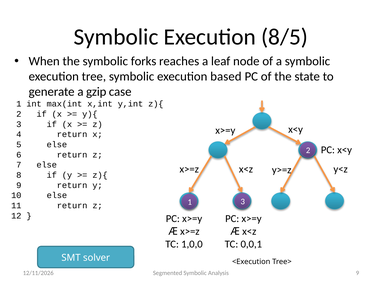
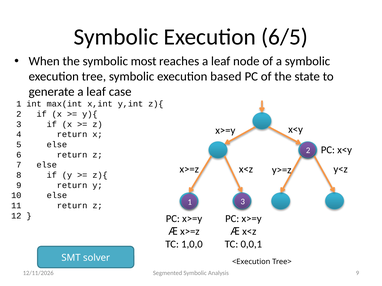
8/5: 8/5 -> 6/5
forks: forks -> most
generate a gzip: gzip -> leaf
